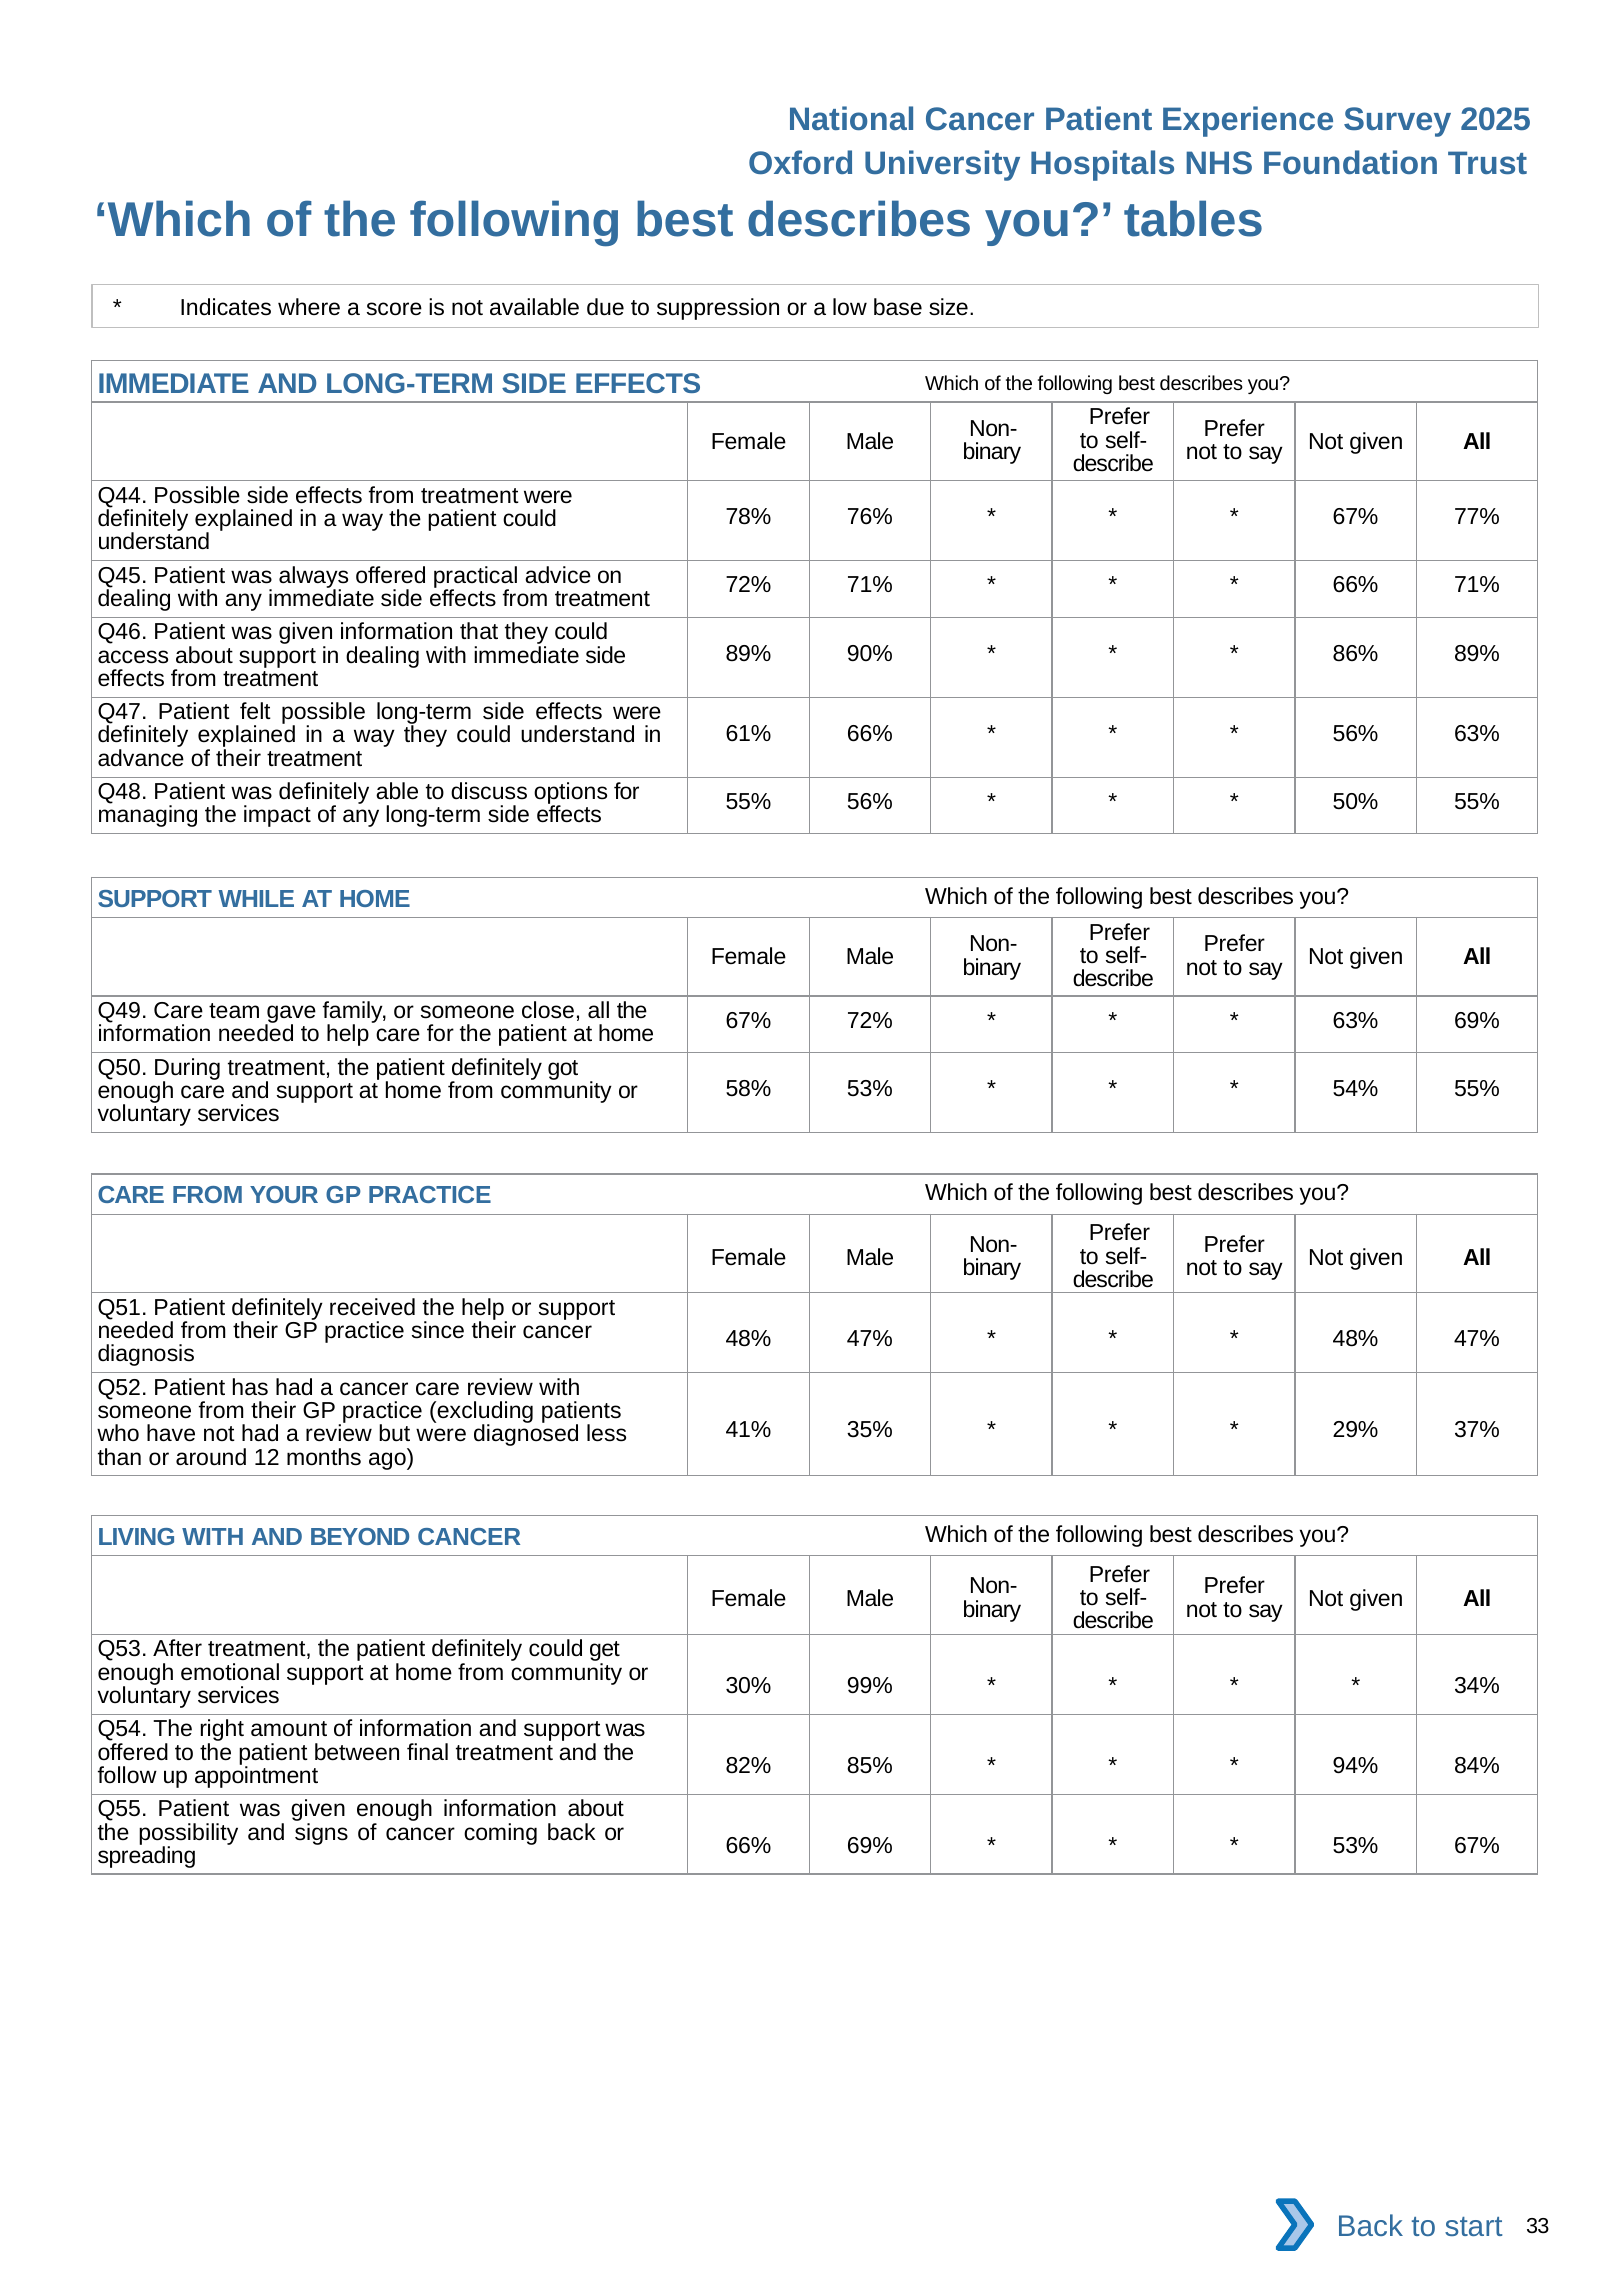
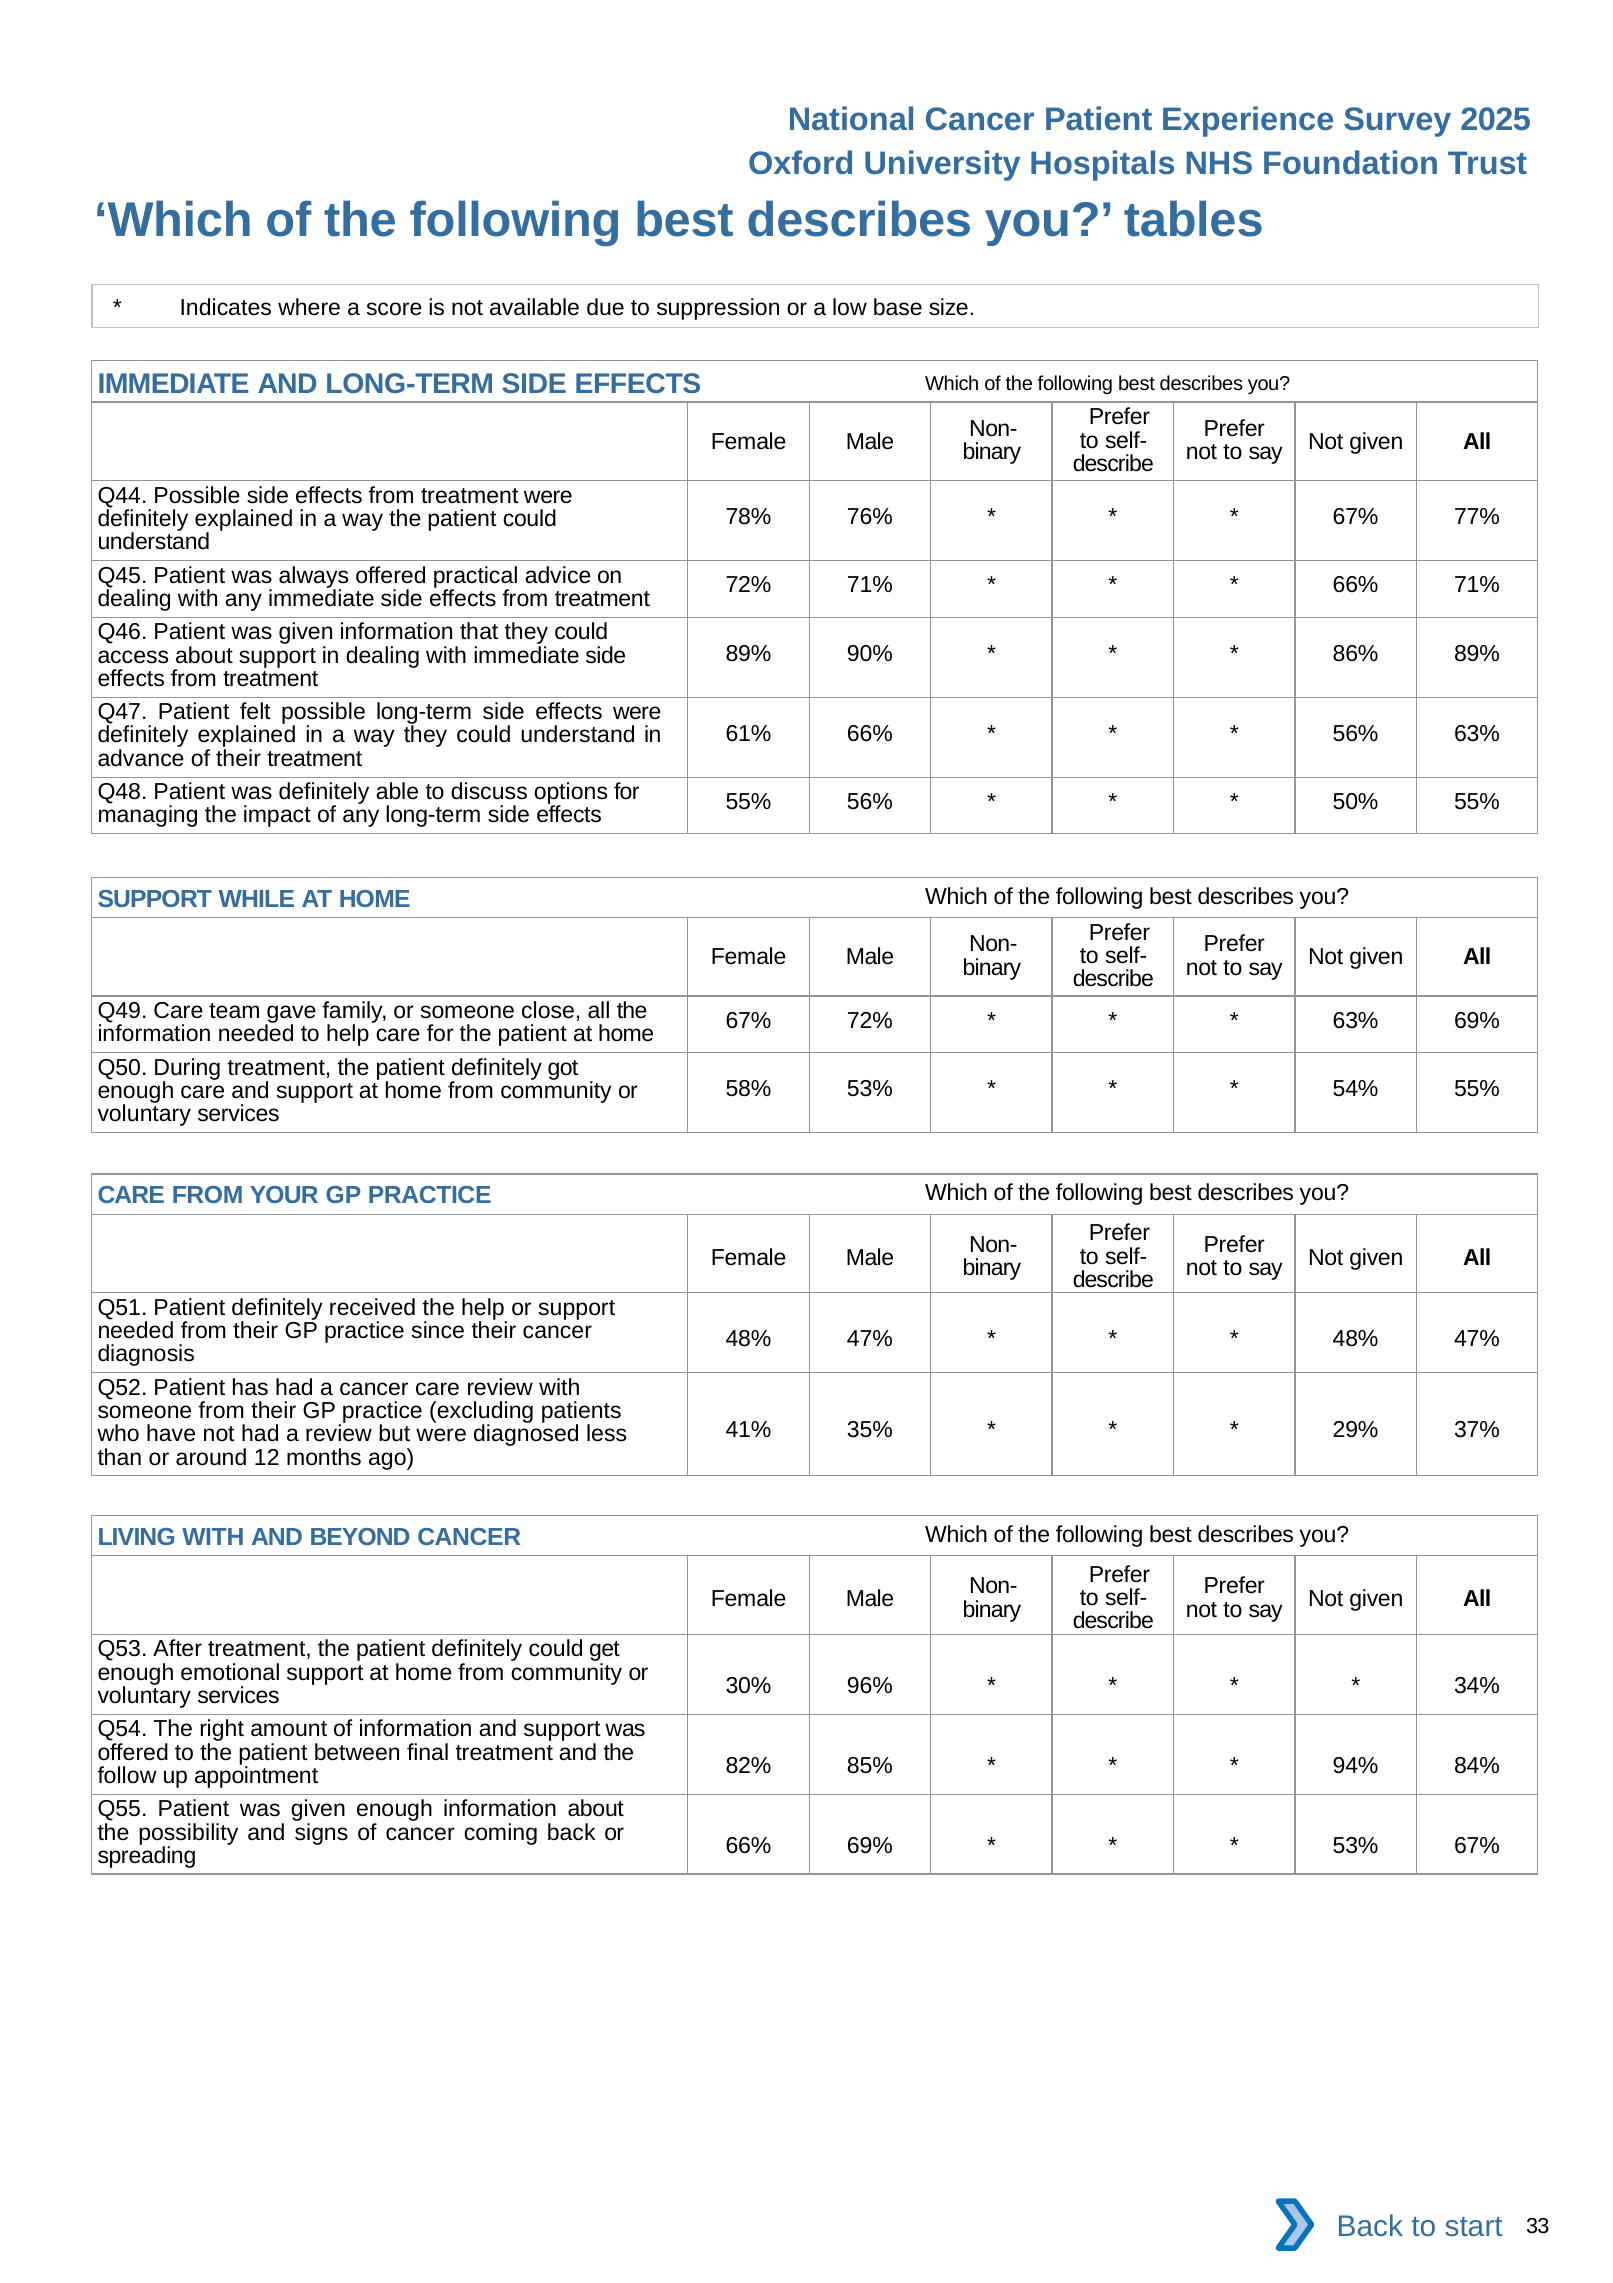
99%: 99% -> 96%
